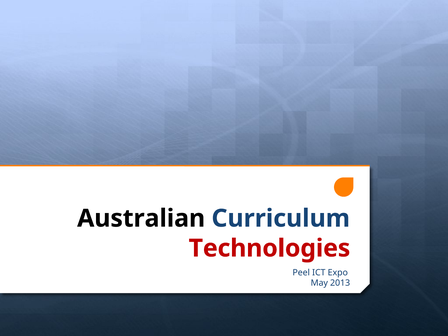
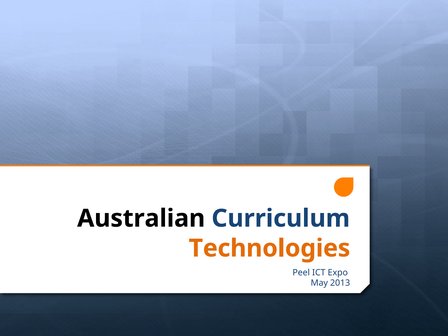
Technologies colour: red -> orange
